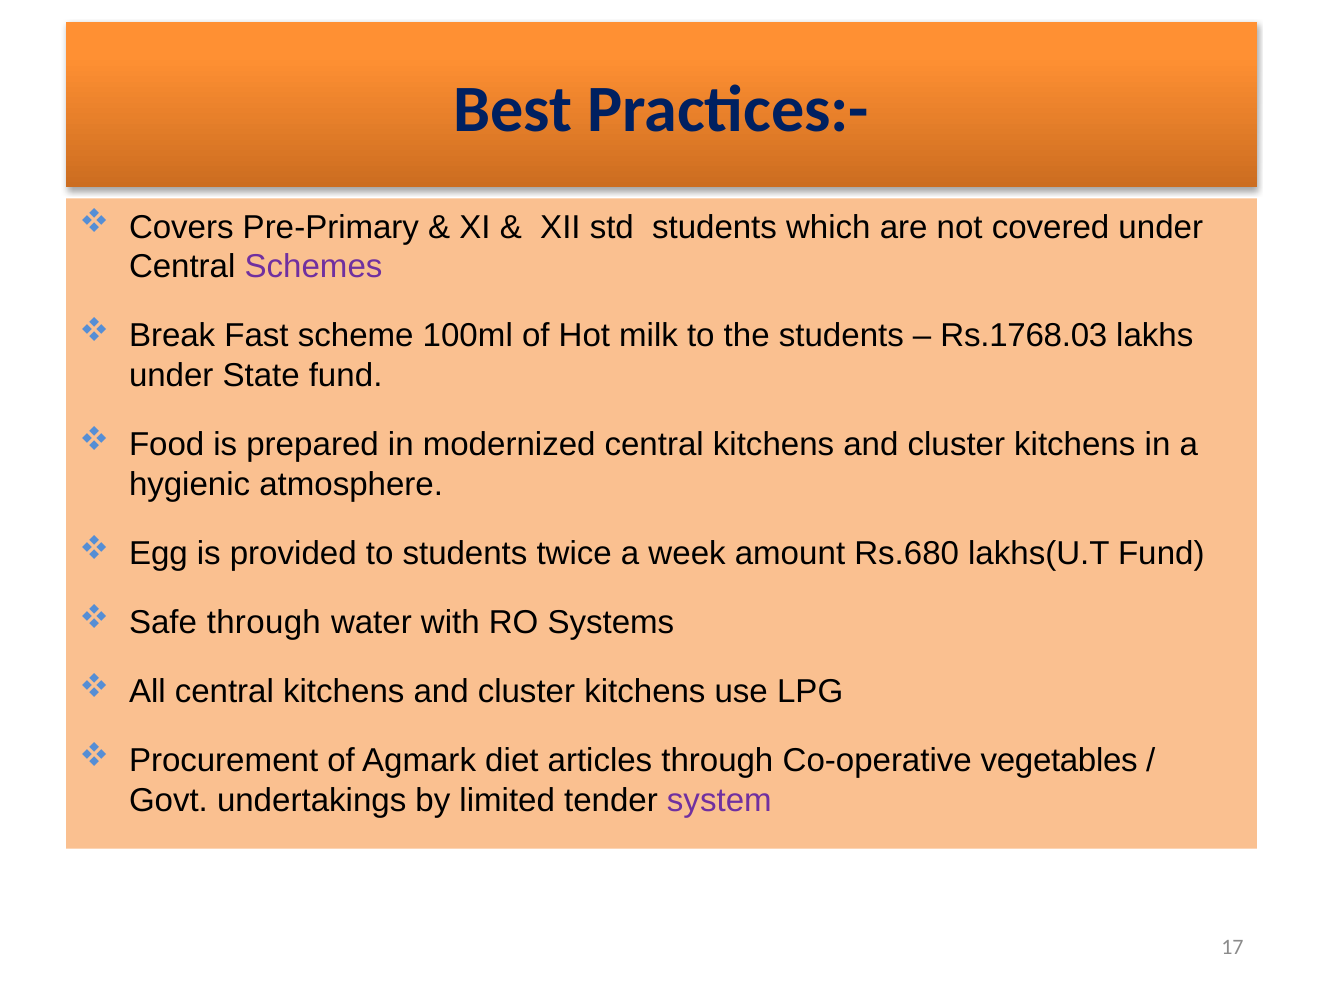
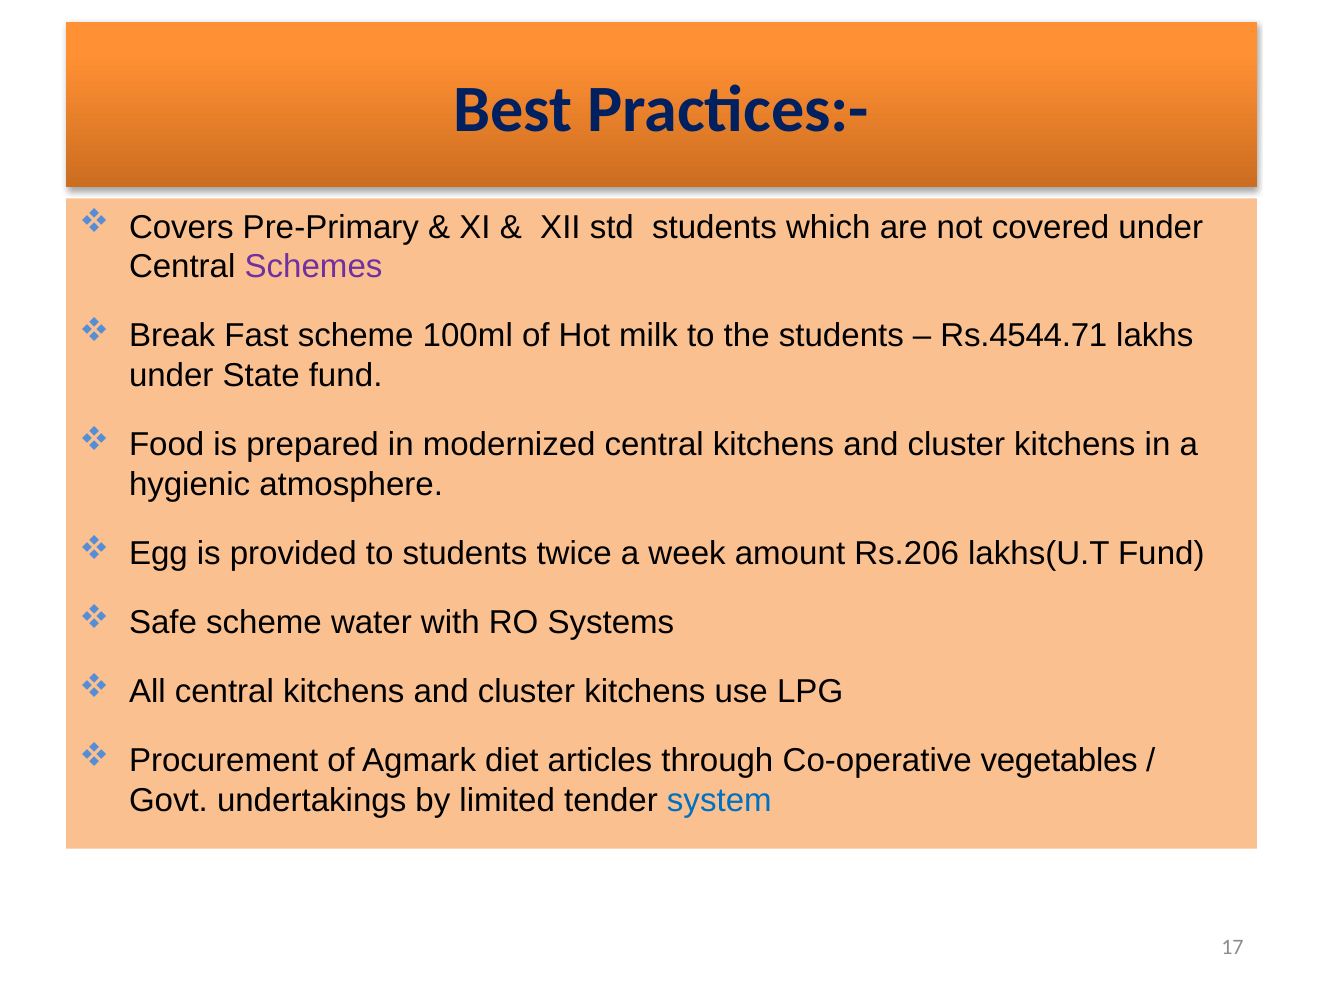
Rs.1768.03: Rs.1768.03 -> Rs.4544.71
Rs.680: Rs.680 -> Rs.206
Safe through: through -> scheme
system colour: purple -> blue
